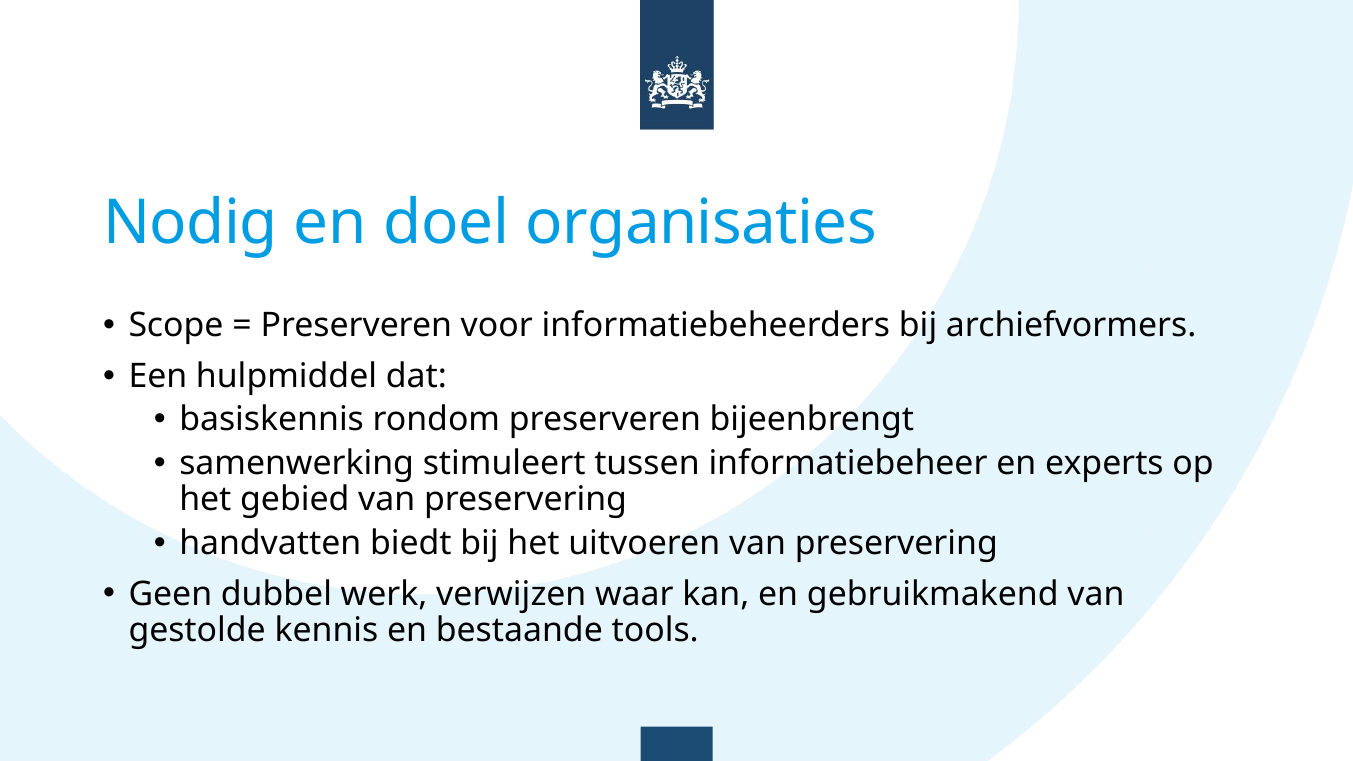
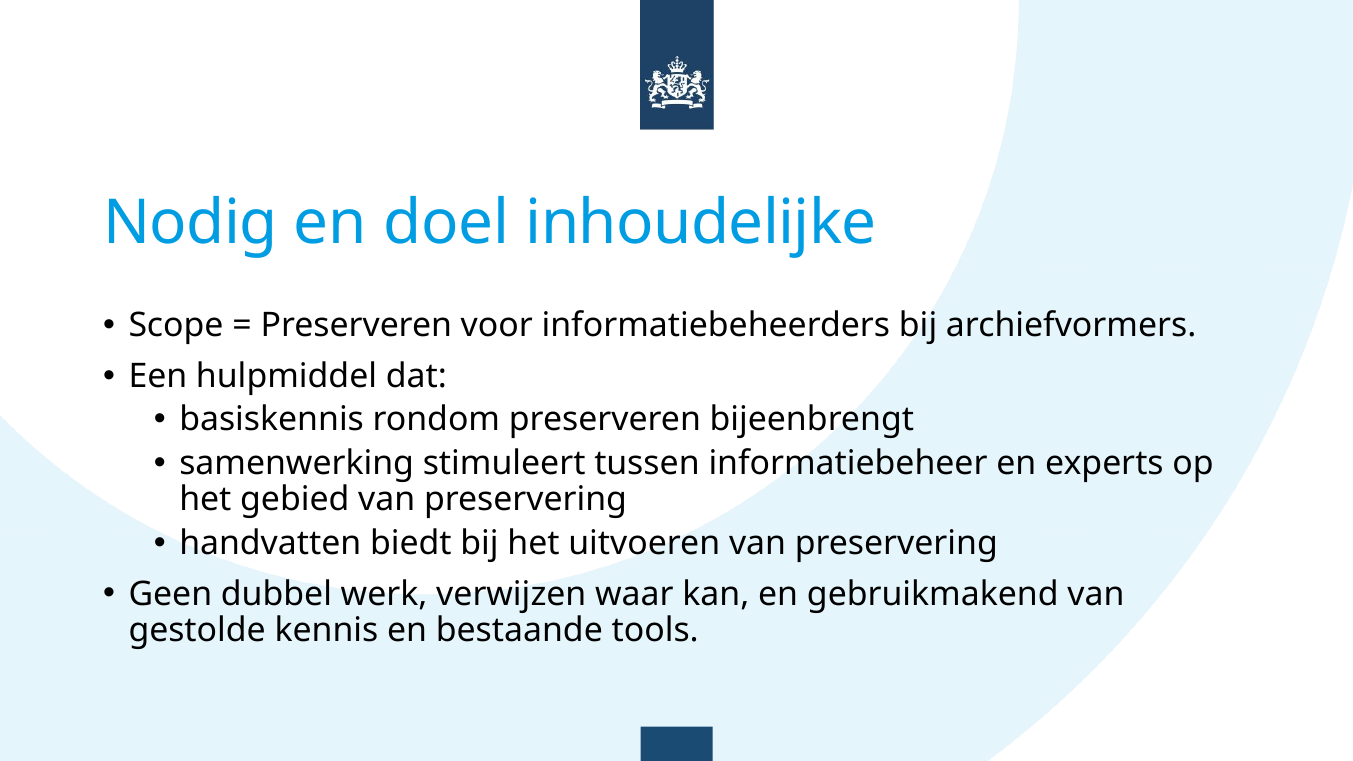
organisaties: organisaties -> inhoudelijke
